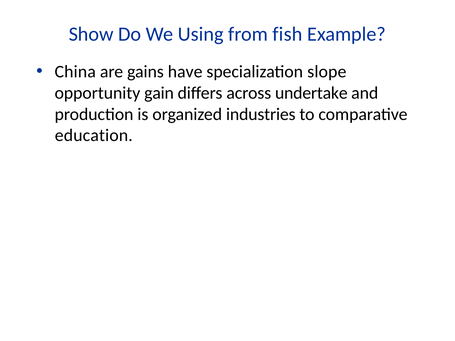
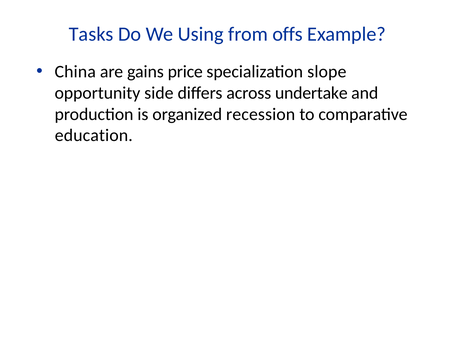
Show: Show -> Tasks
fish: fish -> offs
have: have -> price
gain: gain -> side
industries: industries -> recession
